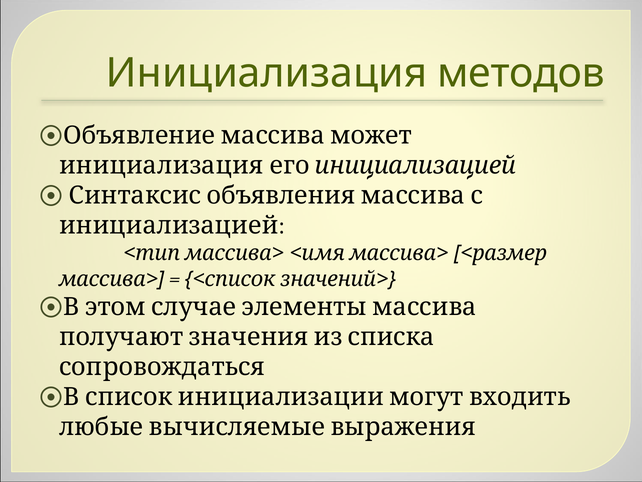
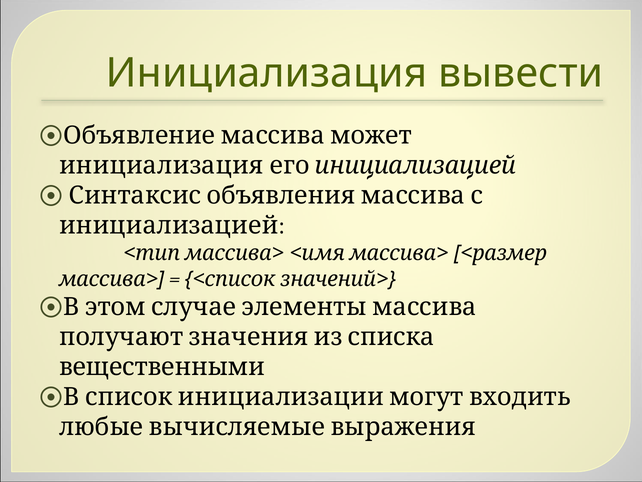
методов: методов -> вывести
сопровождаться: сопровождаться -> вещественными
